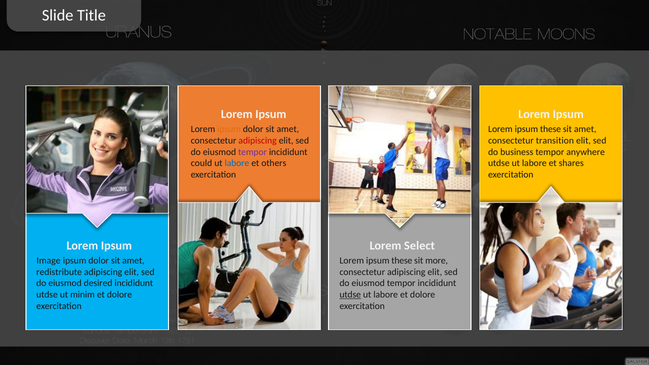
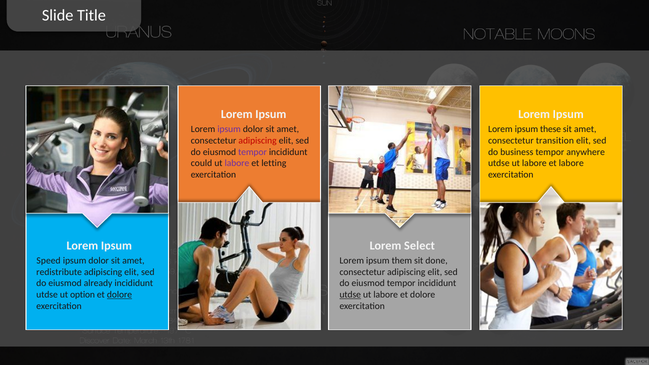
ipsum at (229, 129) colour: orange -> purple
labore at (237, 163) colour: blue -> purple
others: others -> letting
et shares: shares -> labore
Image: Image -> Speed
these at (402, 261): these -> them
more: more -> done
desired: desired -> already
minim: minim -> option
dolore at (119, 295) underline: none -> present
